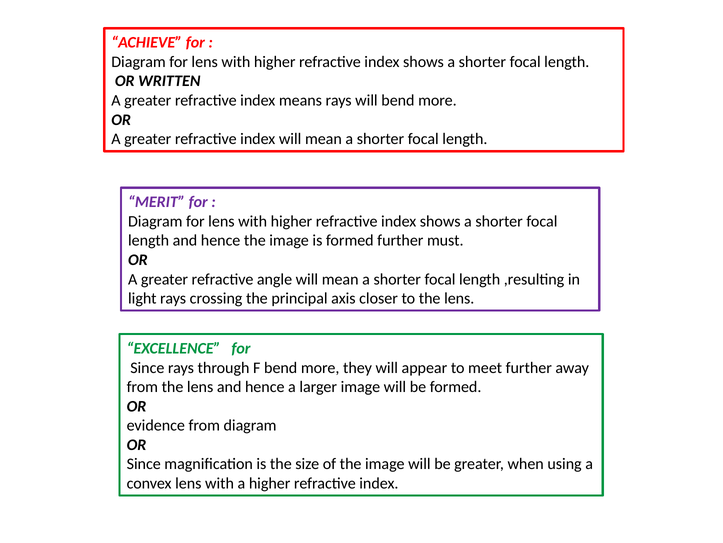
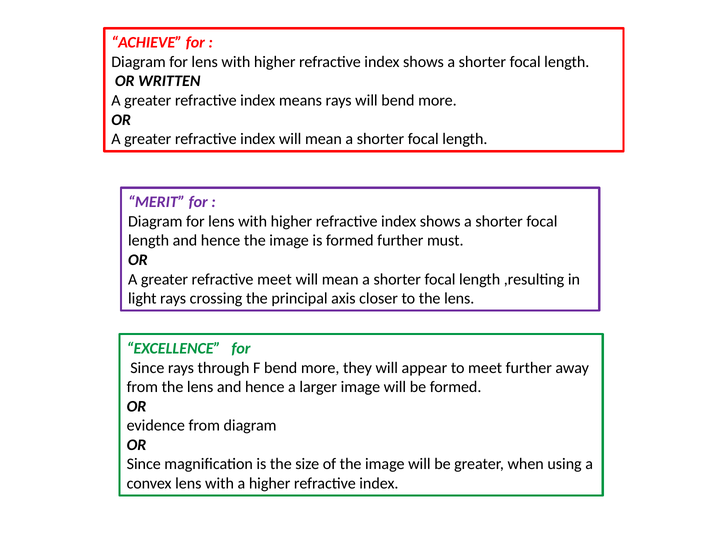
refractive angle: angle -> meet
